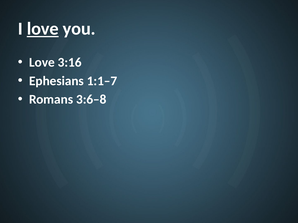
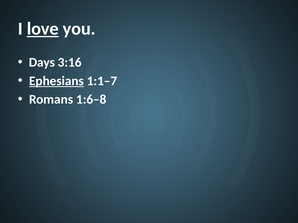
Love at (42, 63): Love -> Days
Ephesians underline: none -> present
3:6–8: 3:6–8 -> 1:6–8
